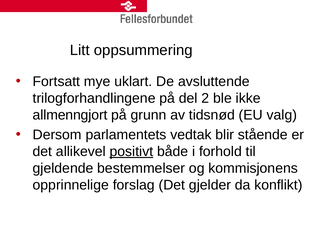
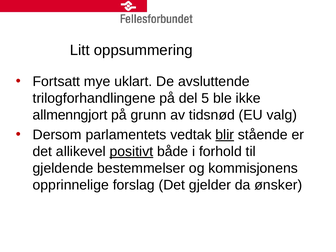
2: 2 -> 5
blir underline: none -> present
konflikt: konflikt -> ønsker
